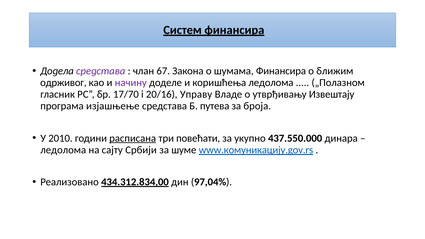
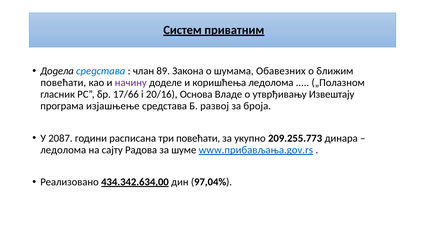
Систем финансира: финансира -> приватним
средстава at (101, 71) colour: purple -> blue
67: 67 -> 89
шумама Финансира: Финансира -> Обавезних
одрживог at (63, 83): одрживог -> повећати
17/70: 17/70 -> 17/66
Управу: Управу -> Основа
путева: путева -> развој
2010: 2010 -> 2087
расписана underline: present -> none
437.550.000: 437.550.000 -> 209.255.773
Србији: Србији -> Радова
www.комуникацију.gov.rs: www.комуникацију.gov.rs -> www.прибављања.gov.rs
434.312.834,00: 434.312.834,00 -> 434.342.634,00
